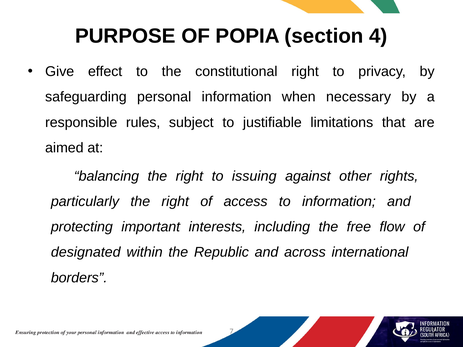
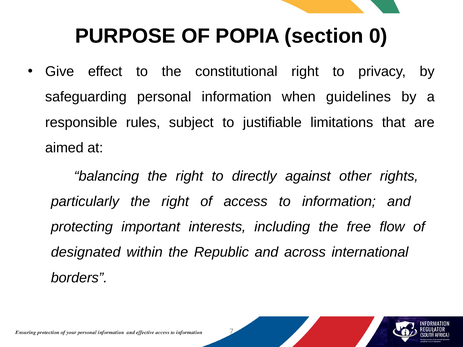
4: 4 -> 0
necessary: necessary -> guidelines
issuing: issuing -> directly
